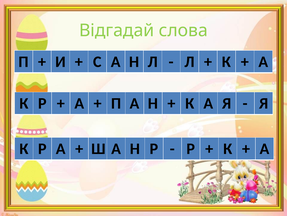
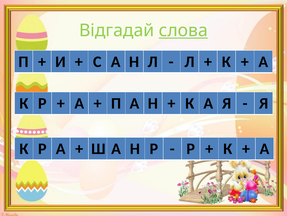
слова underline: none -> present
